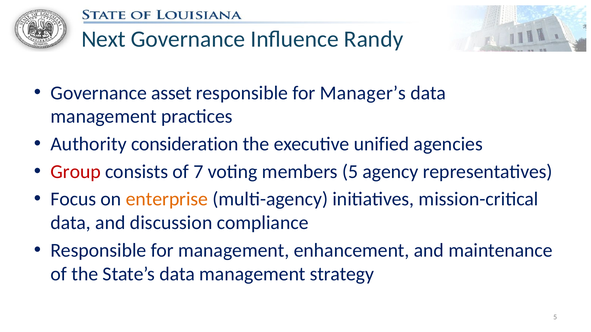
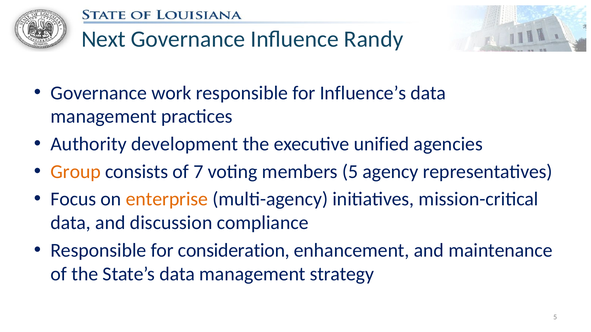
asset: asset -> work
Manager’s: Manager’s -> Influence’s
consideration: consideration -> development
Group colour: red -> orange
for management: management -> consideration
